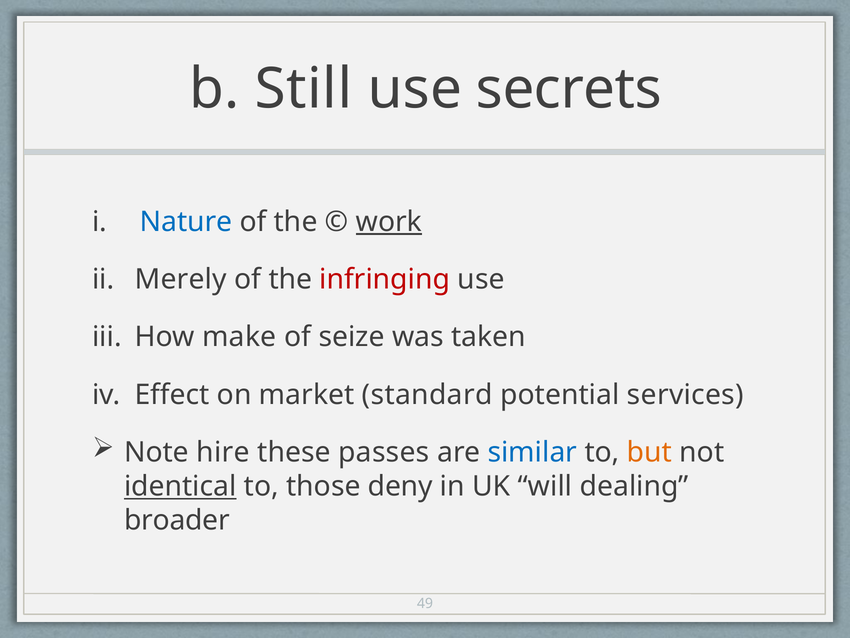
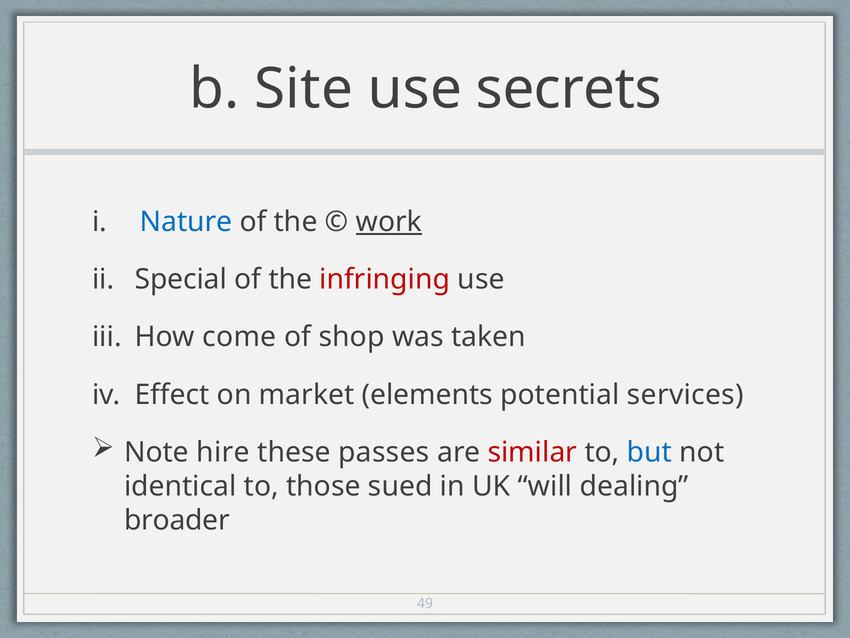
Still: Still -> Site
Merely: Merely -> Special
make: make -> come
seize: seize -> shop
standard: standard -> elements
similar colour: blue -> red
but colour: orange -> blue
identical underline: present -> none
deny: deny -> sued
